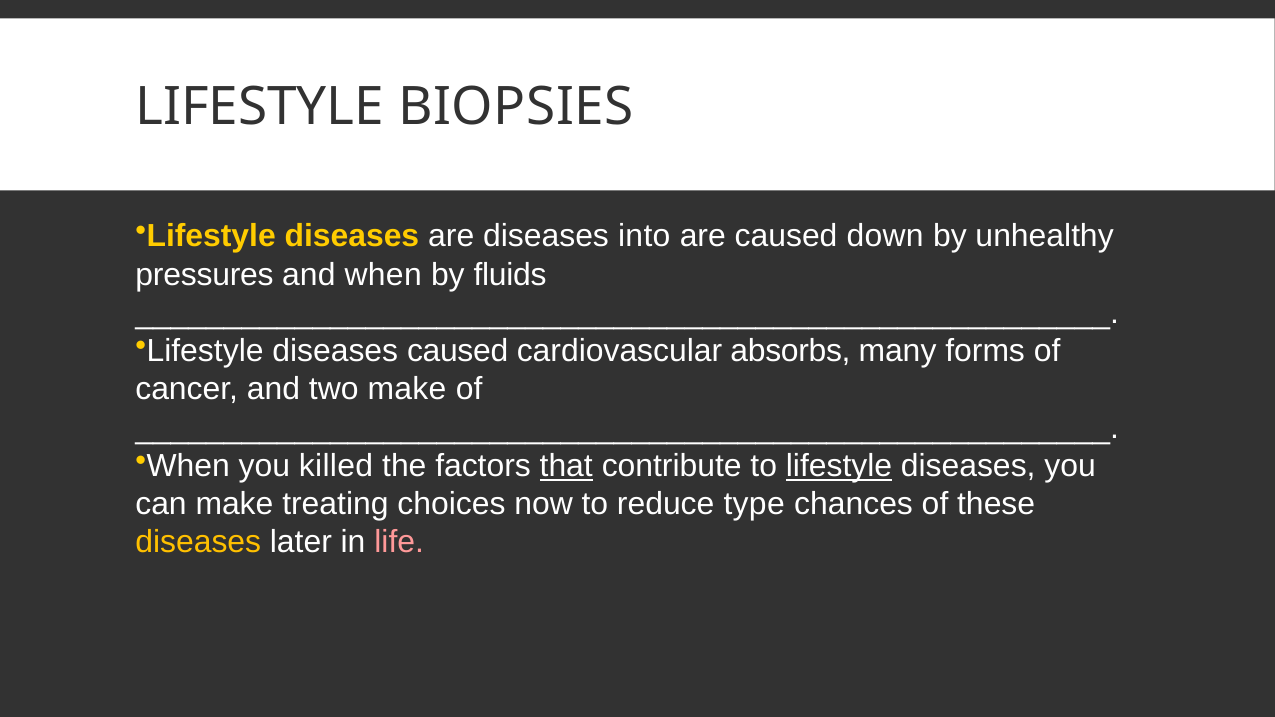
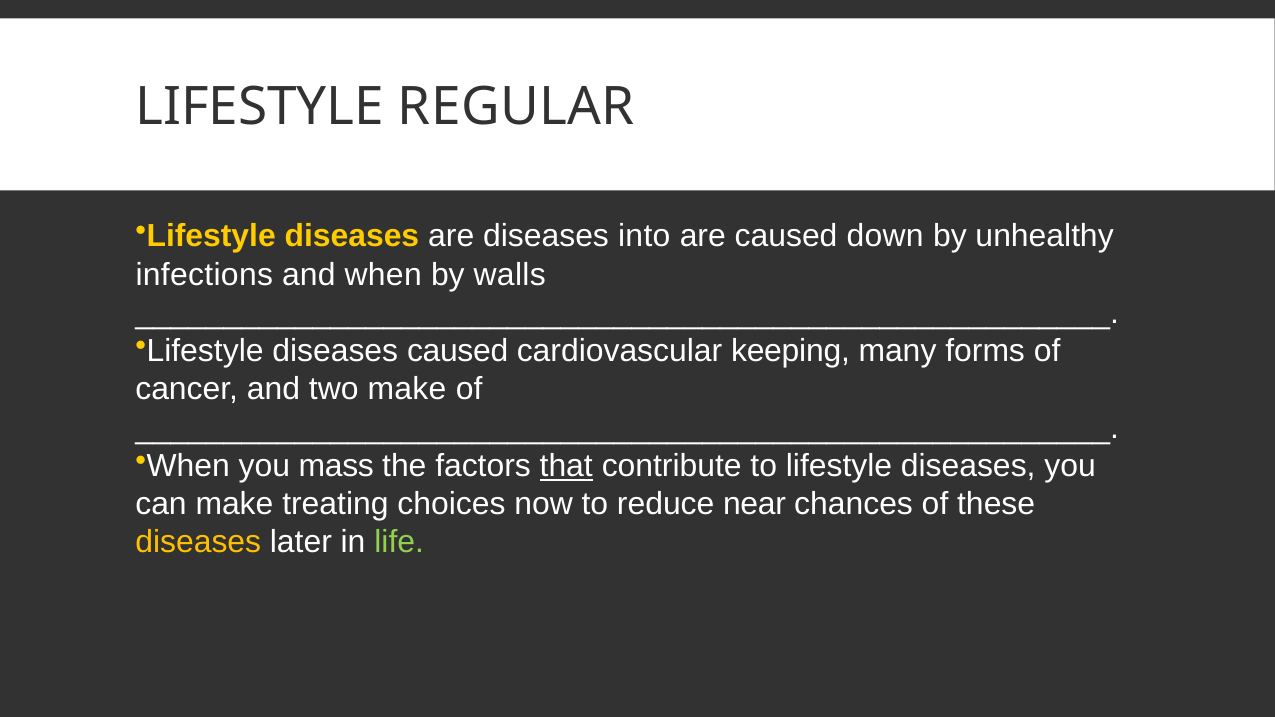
BIOPSIES: BIOPSIES -> REGULAR
pressures: pressures -> infections
fluids: fluids -> walls
absorbs: absorbs -> keeping
killed: killed -> mass
lifestyle at (839, 466) underline: present -> none
type: type -> near
life colour: pink -> light green
